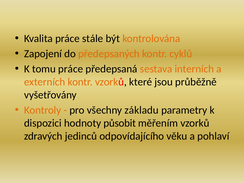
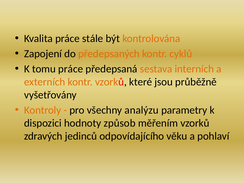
základu: základu -> analýzu
působit: působit -> způsob
